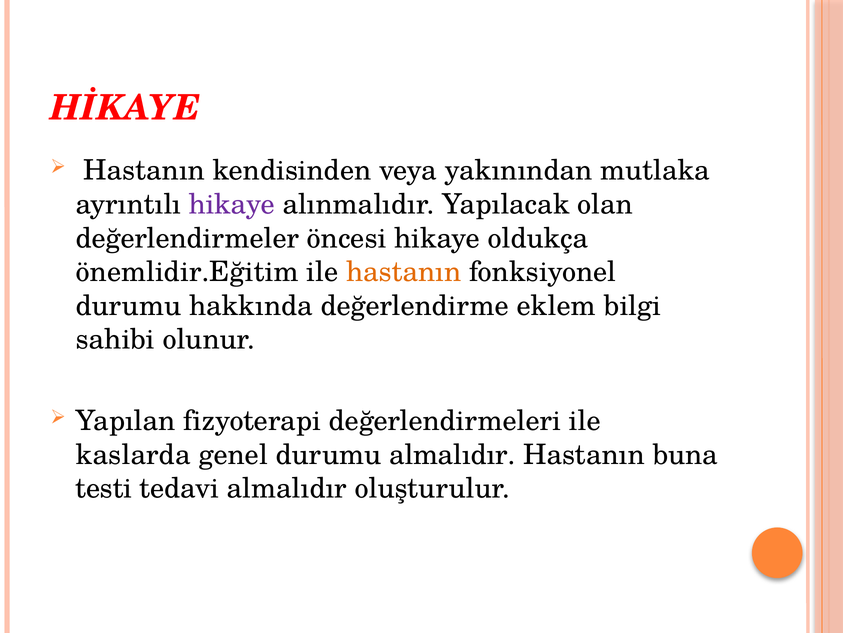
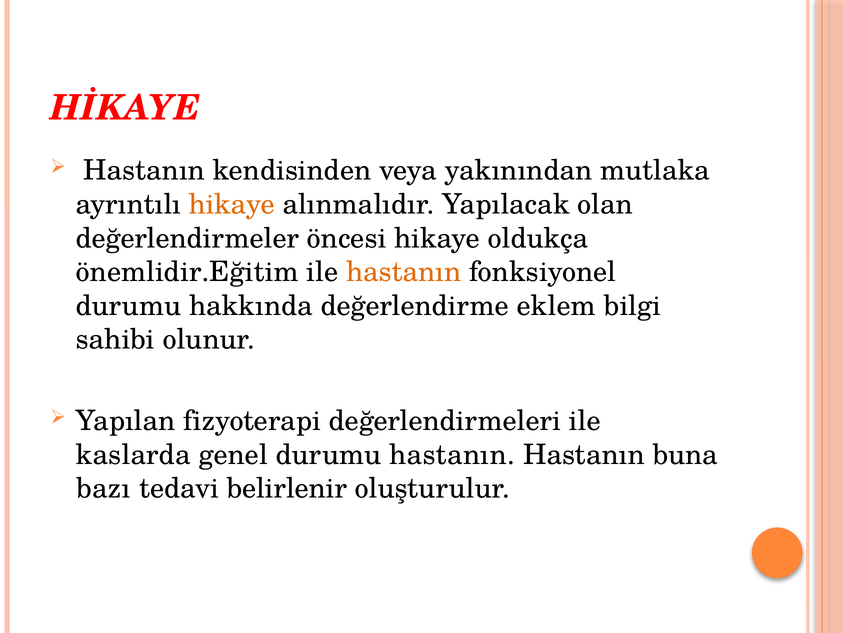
hikaye at (232, 204) colour: purple -> orange
durumu almalıdır: almalıdır -> hastanın
testi: testi -> bazı
tedavi almalıdır: almalıdır -> belirlenir
